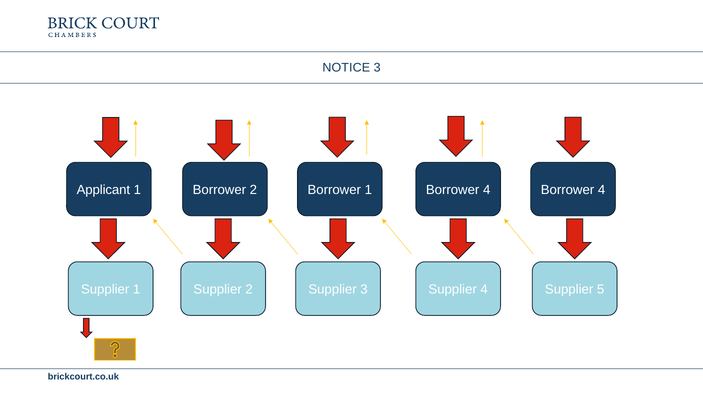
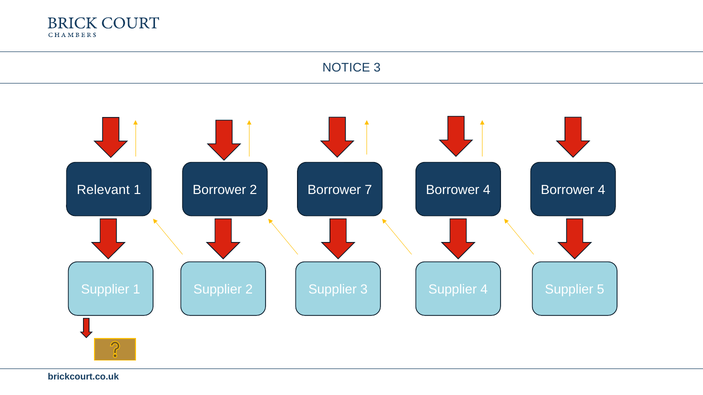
Applicant: Applicant -> Relevant
Borrower 1: 1 -> 7
